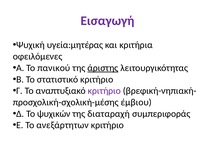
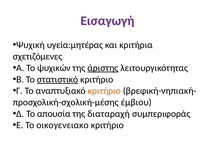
οφειλόμενες: οφειλόμενες -> σχετιζόμενες
πανικού: πανικού -> ψυχικών
στατιστικό underline: none -> present
κριτήριο at (104, 91) colour: purple -> orange
ψυχικών: ψυχικών -> απουσία
ανεξάρτητων: ανεξάρτητων -> οικογενειακο
